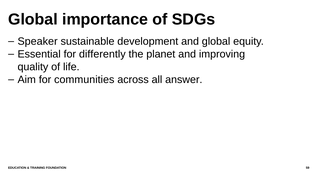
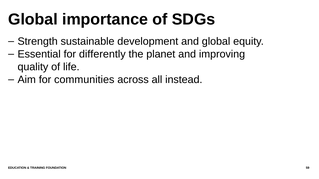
Speaker: Speaker -> Strength
answer: answer -> instead
